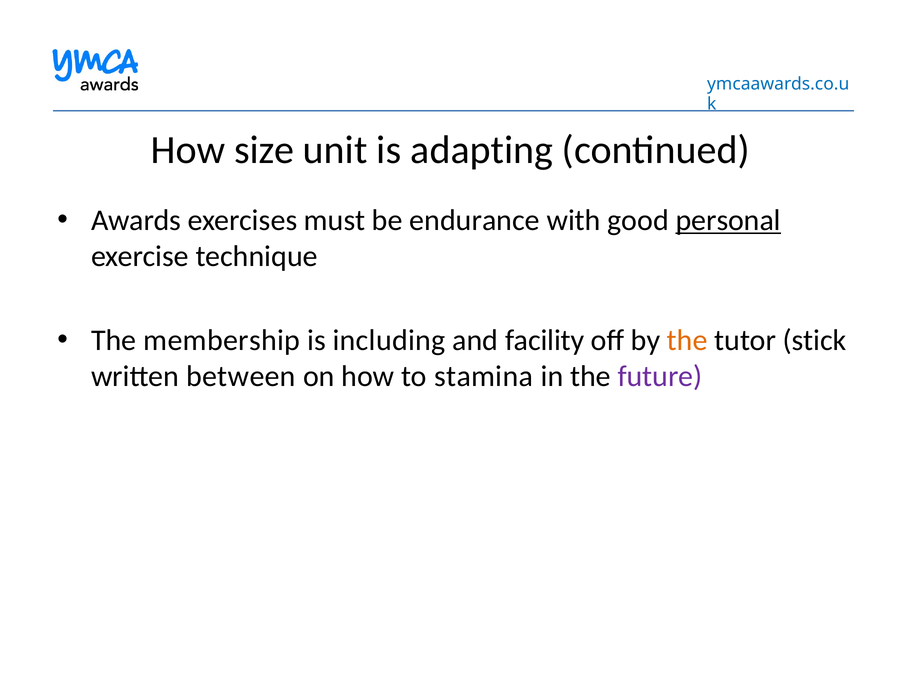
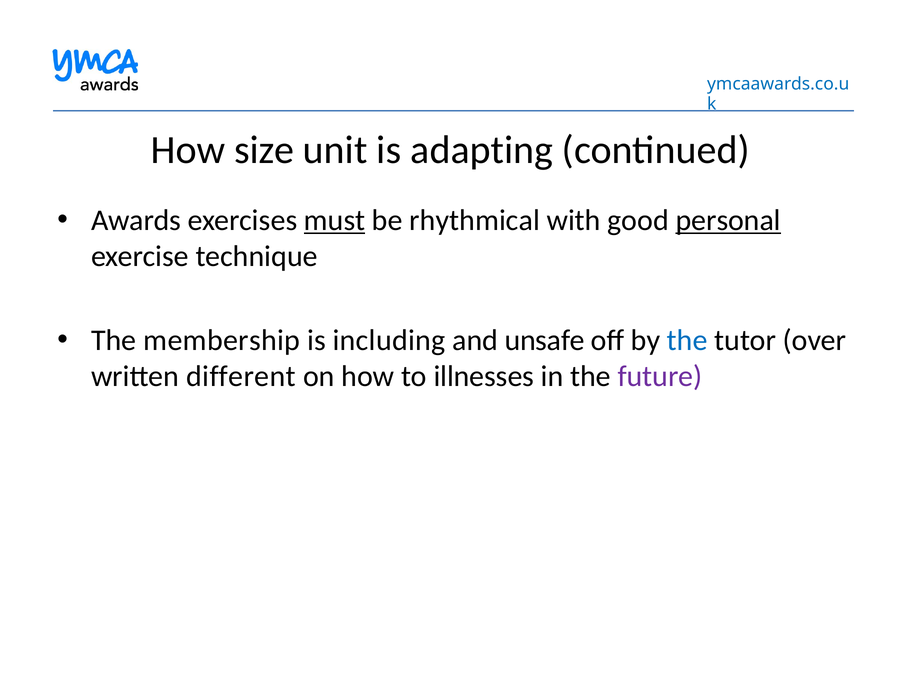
must underline: none -> present
endurance: endurance -> rhythmical
facility: facility -> unsafe
the at (687, 340) colour: orange -> blue
stick: stick -> over
between: between -> different
stamina: stamina -> illnesses
